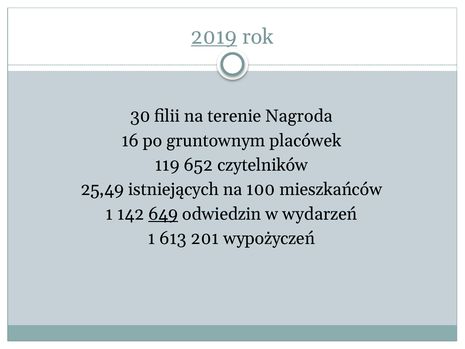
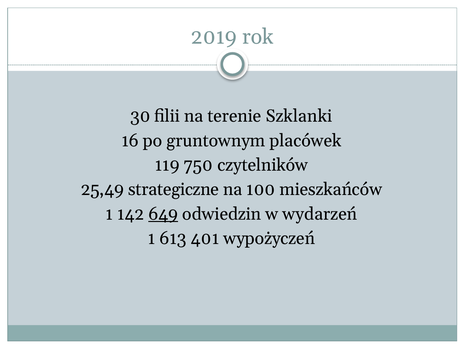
2019 underline: present -> none
Nagroda: Nagroda -> Szklanki
652: 652 -> 750
istniejących: istniejących -> strategiczne
201: 201 -> 401
